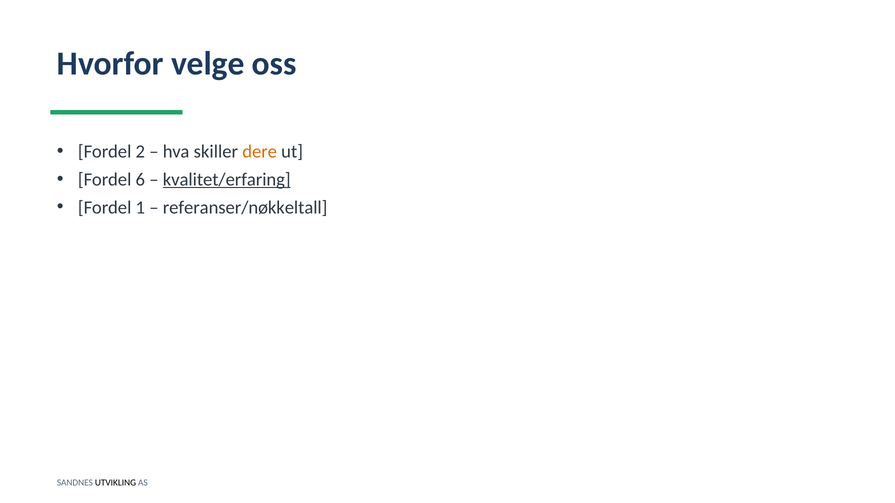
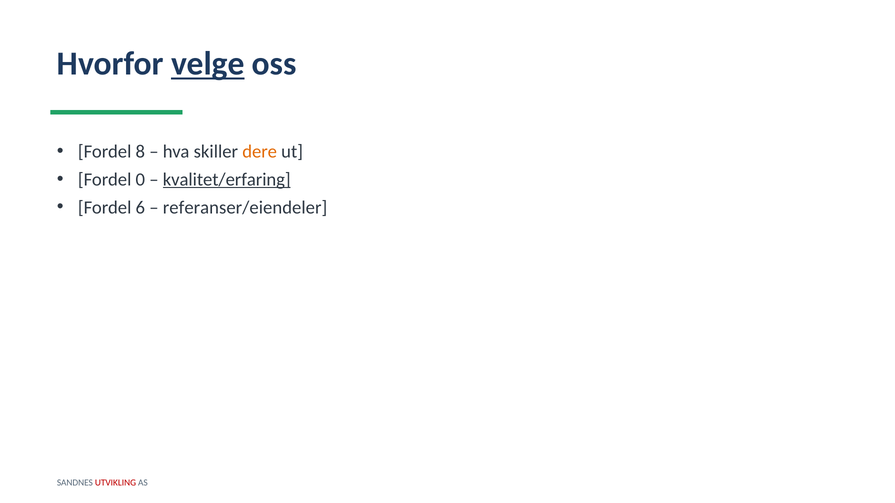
velge underline: none -> present
2: 2 -> 8
6: 6 -> 0
1: 1 -> 6
referanser/nøkkeltall: referanser/nøkkeltall -> referanser/eiendeler
UTVIKLING colour: black -> red
